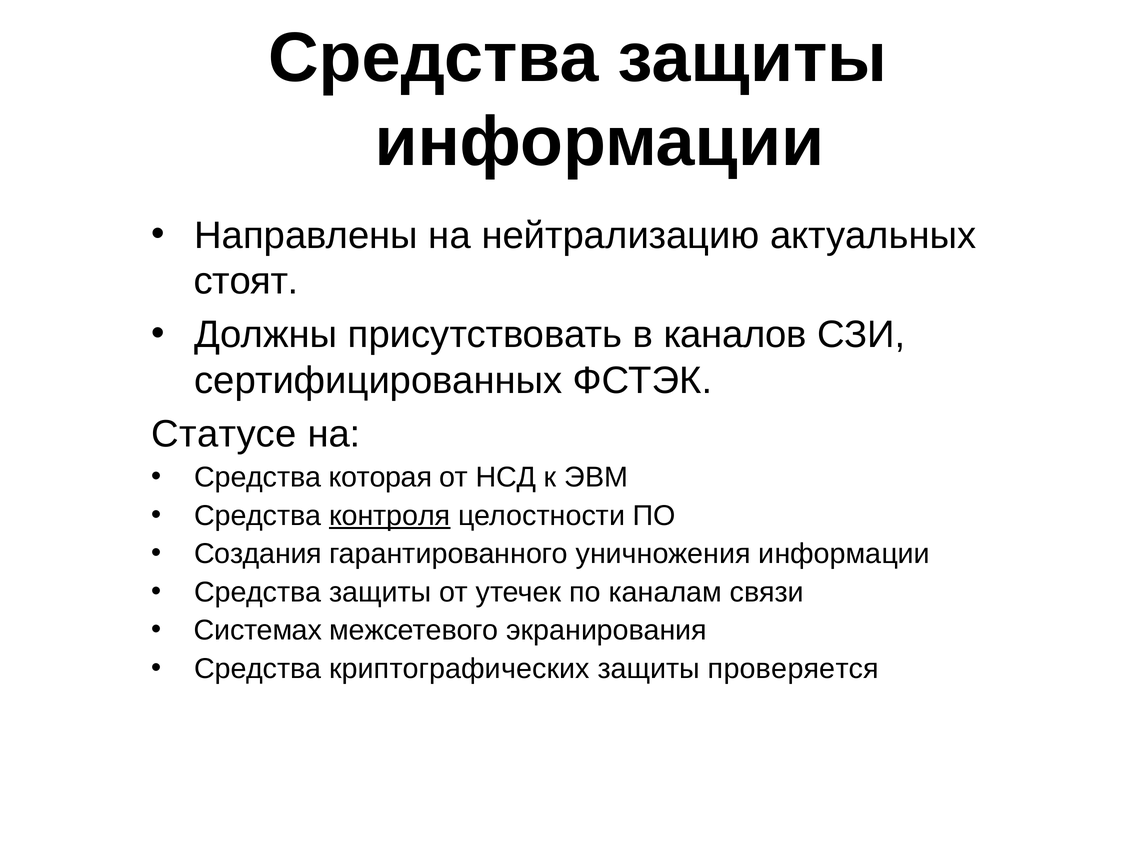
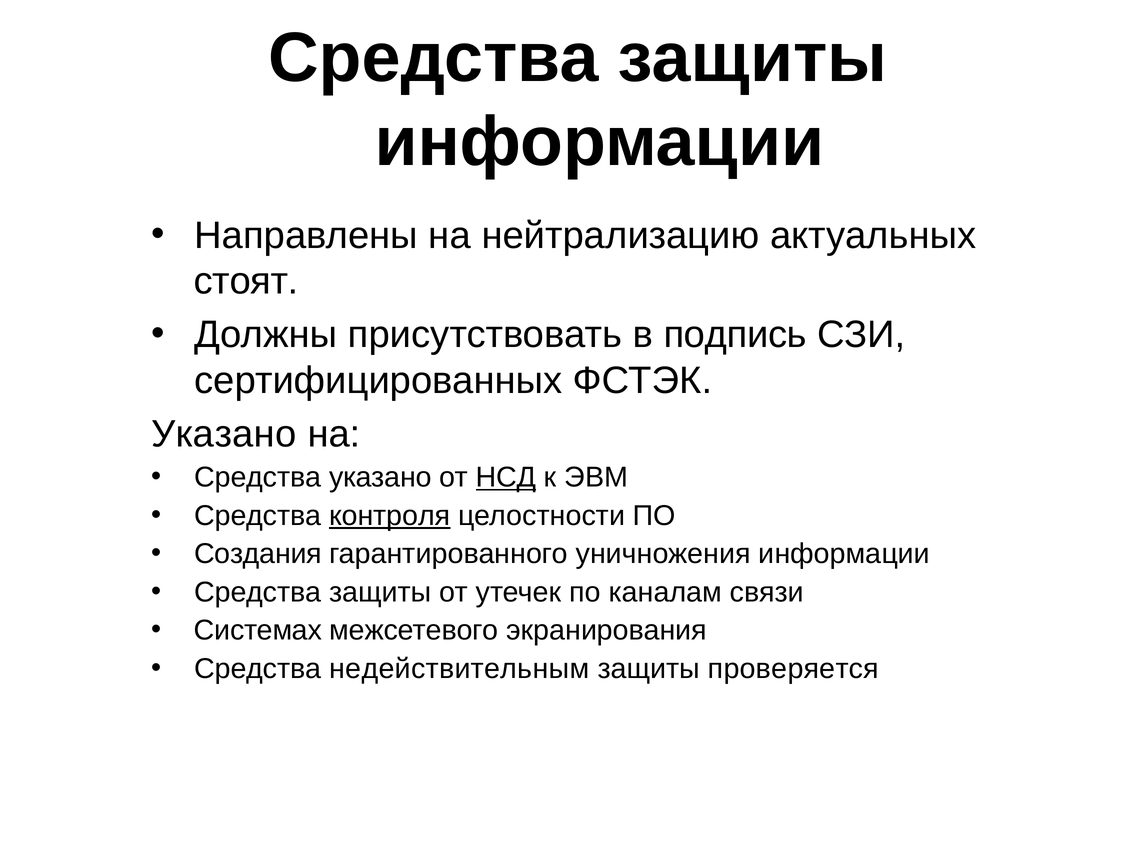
каналов: каналов -> подпись
Статусе at (224, 434): Статусе -> Указано
Средства которая: которая -> указано
НСД underline: none -> present
криптографических: криптографических -> недействительным
